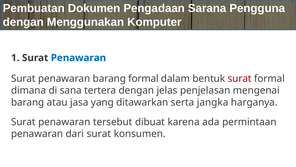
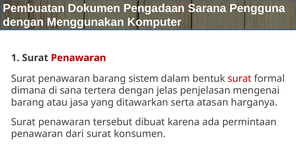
Penawaran at (78, 58) colour: blue -> red
barang formal: formal -> sistem
jangka: jangka -> atasan
